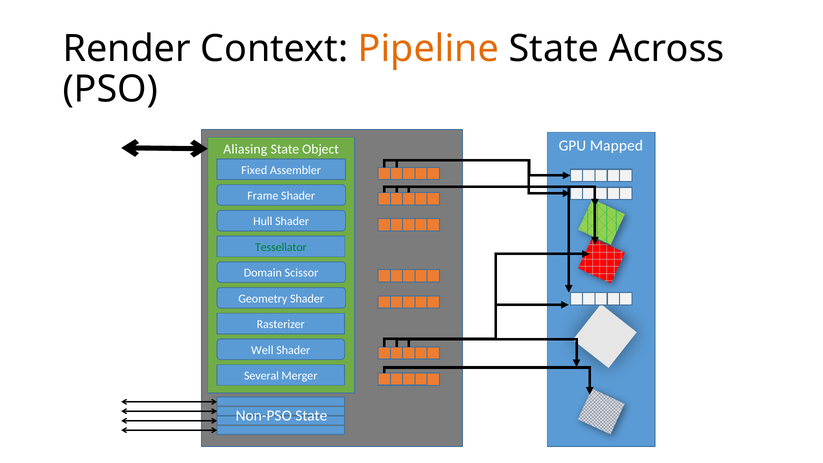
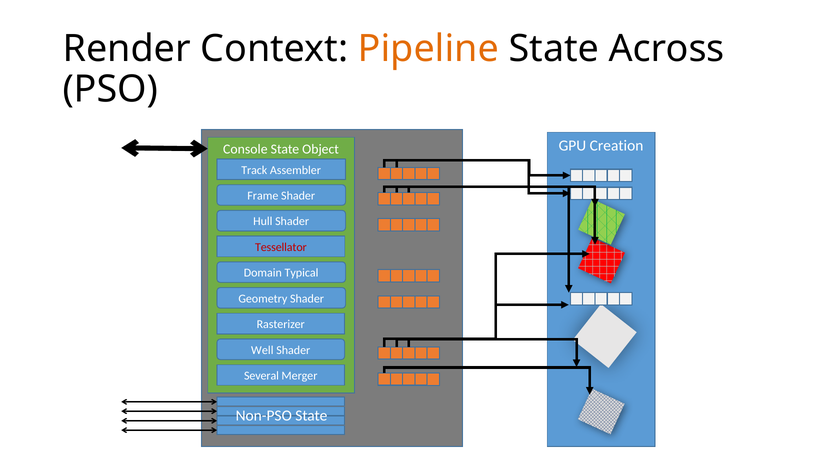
Mapped: Mapped -> Creation
Aliasing: Aliasing -> Console
Fixed: Fixed -> Track
Tessellator colour: green -> red
Scissor: Scissor -> Typical
